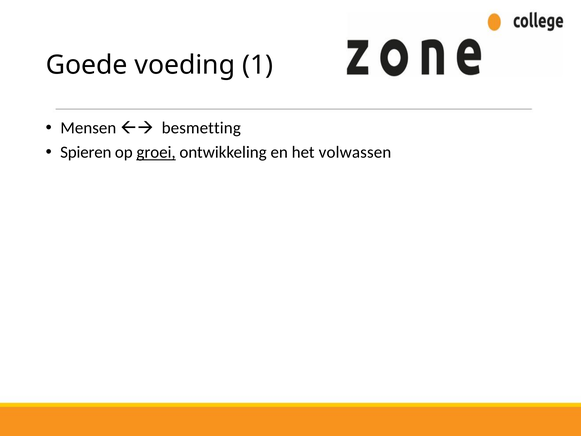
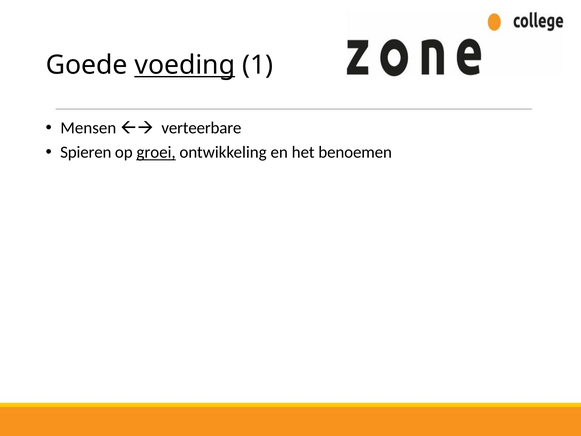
voeding underline: none -> present
besmetting: besmetting -> verteerbare
volwassen: volwassen -> benoemen
